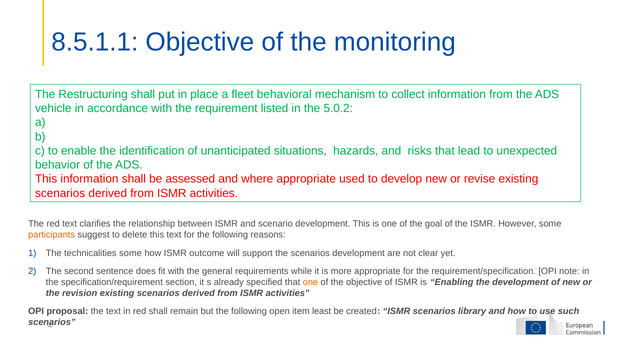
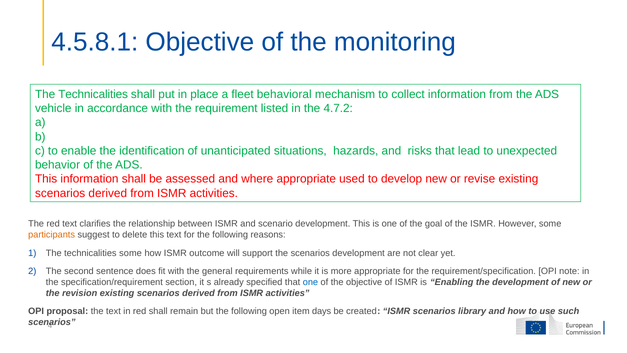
8.5.1.1: 8.5.1.1 -> 4.5.8.1
Restructuring at (93, 94): Restructuring -> Technicalities
5.0.2: 5.0.2 -> 4.7.2
one at (310, 282) colour: orange -> blue
least: least -> days
